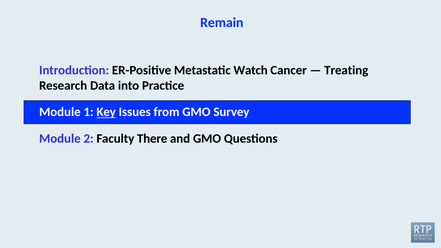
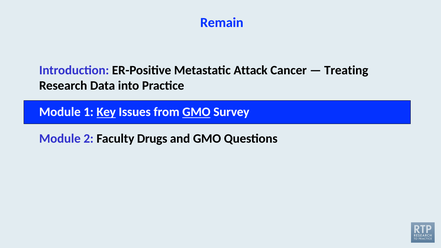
Watch: Watch -> Attack
GMO at (196, 112) underline: none -> present
There: There -> Drugs
